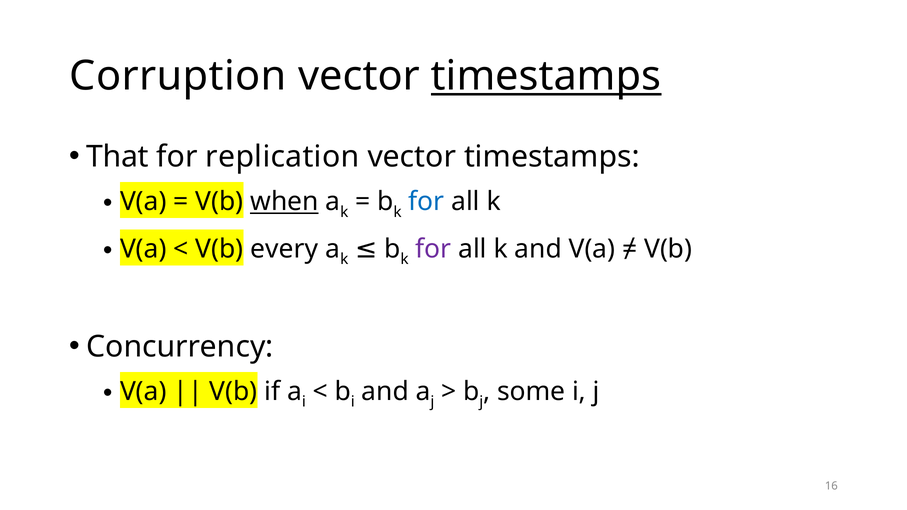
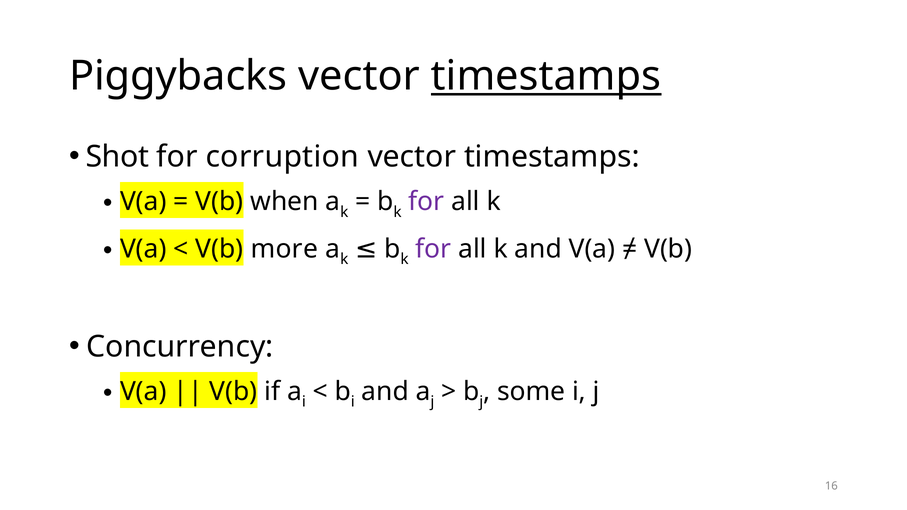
Corruption: Corruption -> Piggybacks
That: That -> Shot
replication: replication -> corruption
when underline: present -> none
for at (426, 202) colour: blue -> purple
every: every -> more
